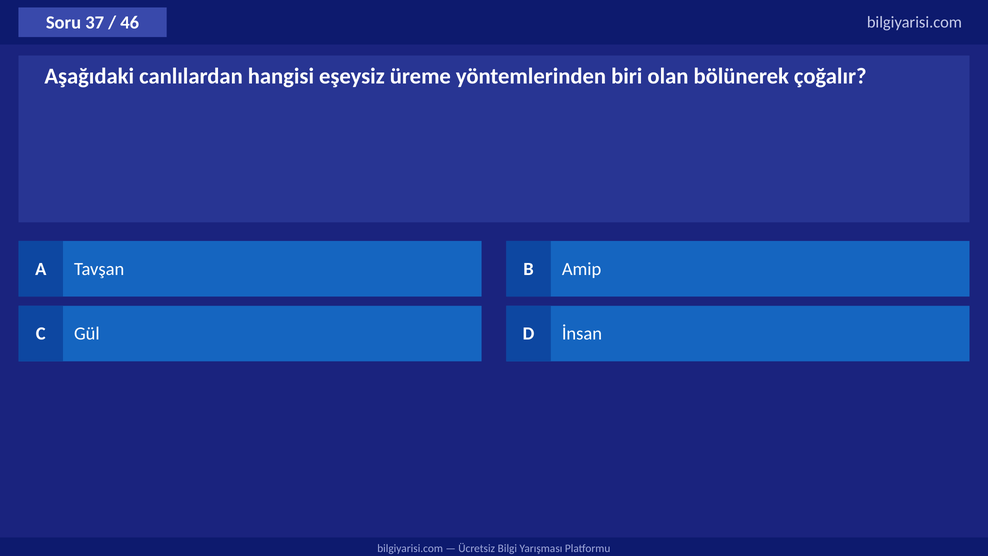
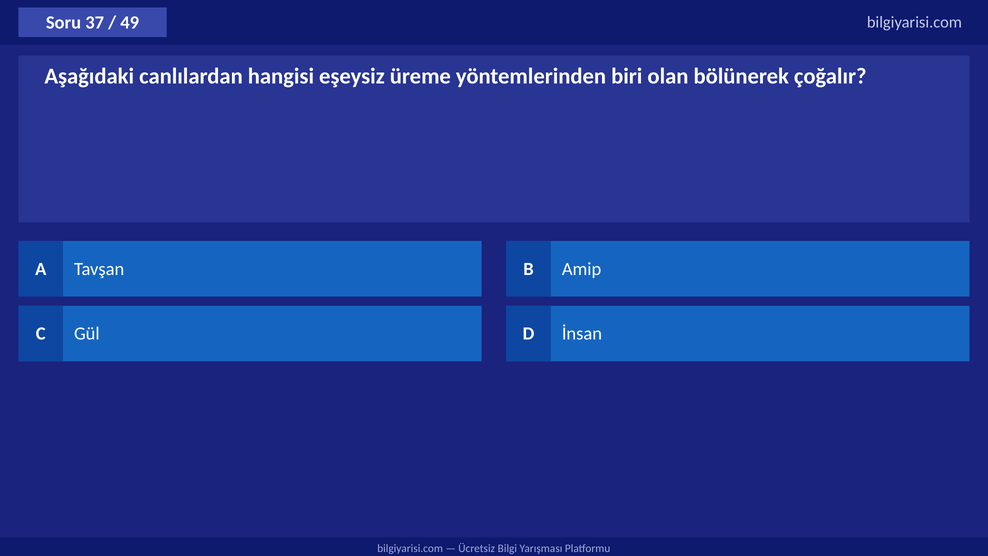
46: 46 -> 49
